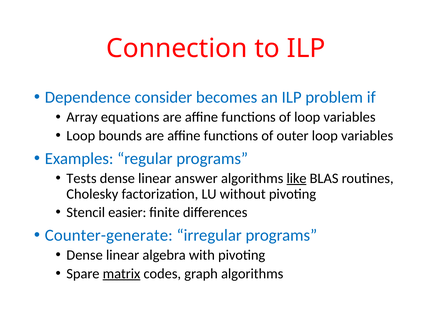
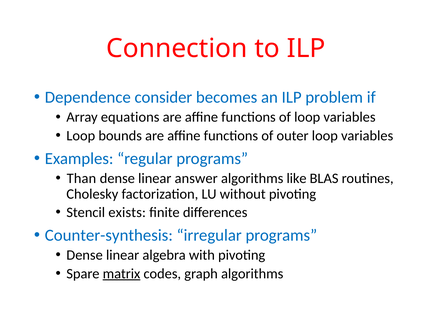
Tests: Tests -> Than
like underline: present -> none
easier: easier -> exists
Counter-generate: Counter-generate -> Counter-synthesis
